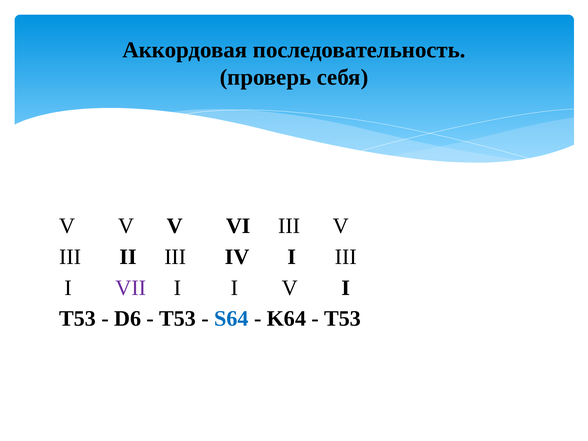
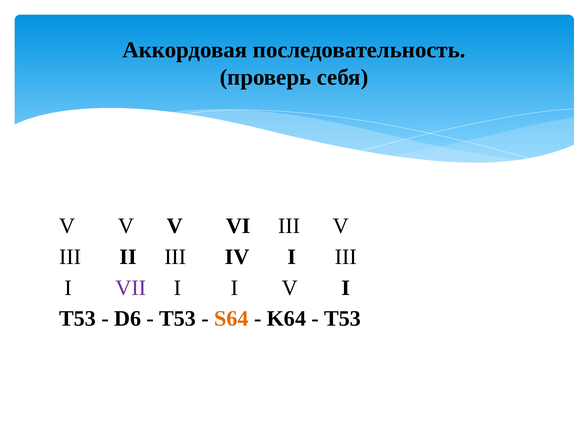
S64 colour: blue -> orange
